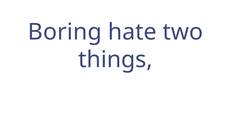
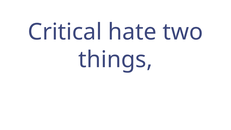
Boring: Boring -> Critical
